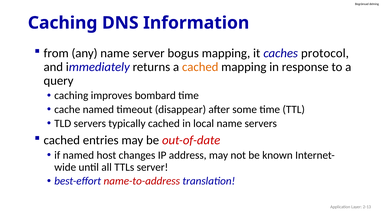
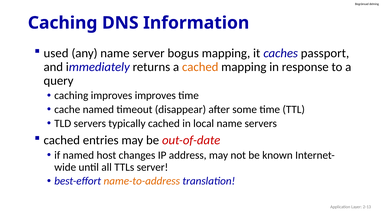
from: from -> used
protocol: protocol -> passport
improves bombard: bombard -> improves
name-to-address colour: red -> orange
